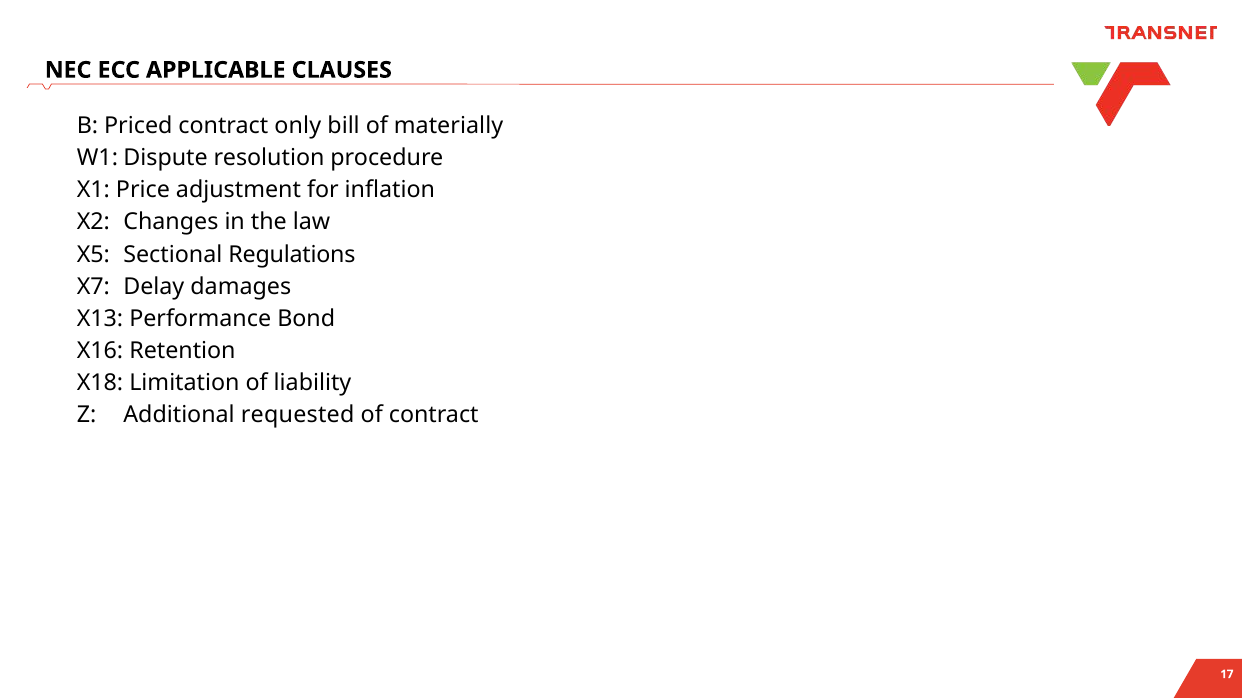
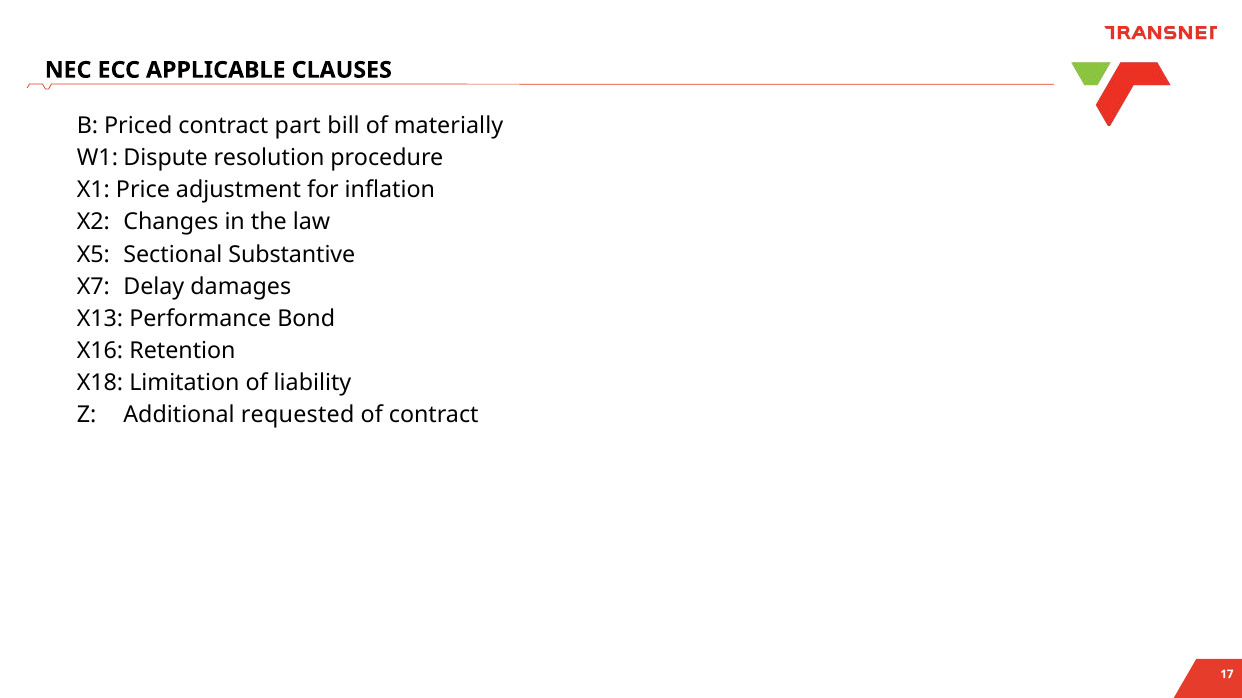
only: only -> part
Regulations: Regulations -> Substantive
